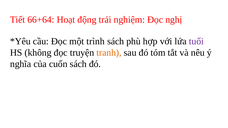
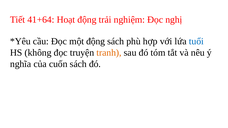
66+64: 66+64 -> 41+64
một trình: trình -> động
tuổi colour: purple -> blue
